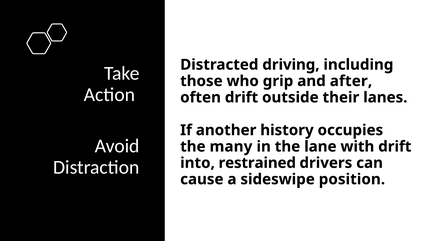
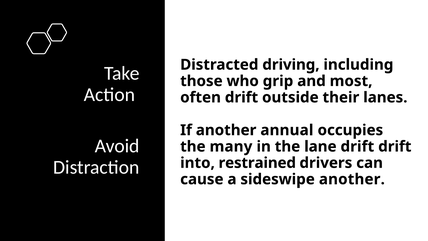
after: after -> most
history: history -> annual
lane with: with -> drift
sideswipe position: position -> another
